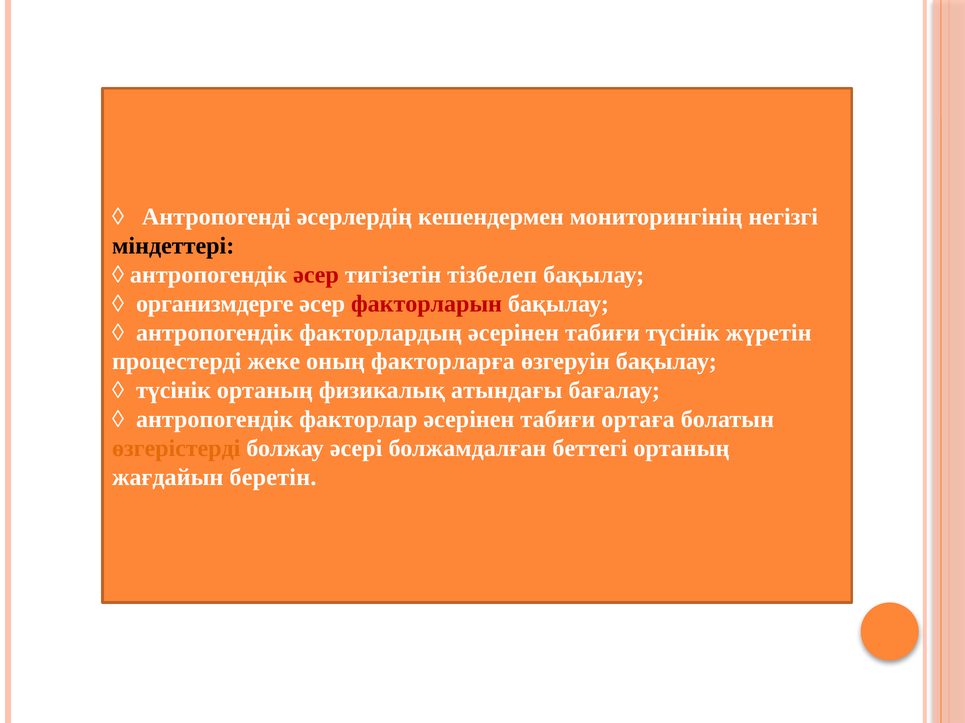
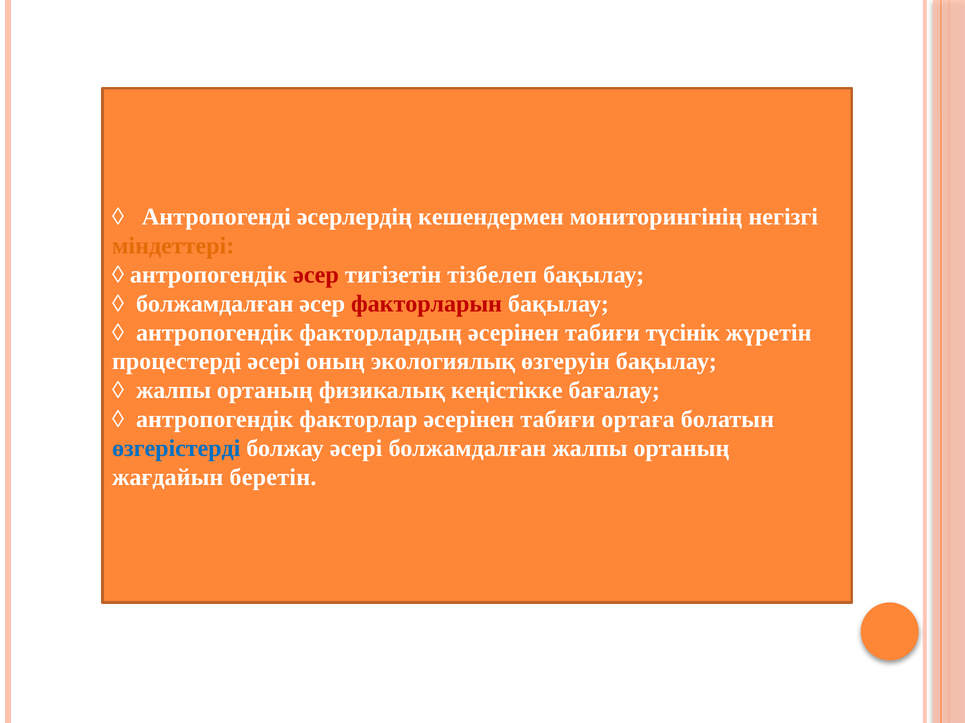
міндеттері colour: black -> orange
организмдерге at (215, 304): организмдерге -> болжамдалған
процестерді жеке: жеке -> әсері
факторларға: факторларға -> экологиялық
түсінік at (174, 391): түсінік -> жалпы
атындағы: атындағы -> кеңістікке
өзгерістерді colour: orange -> blue
болжамдалған беттегі: беттегі -> жалпы
